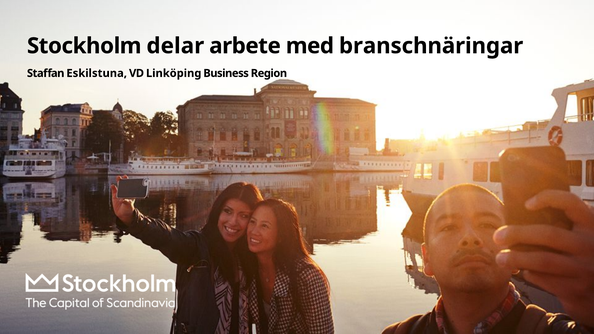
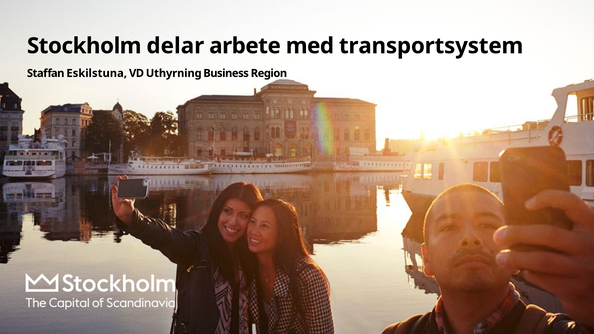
branschnäringar: branschnäringar -> transportsystem
Linköping: Linköping -> Uthyrning
